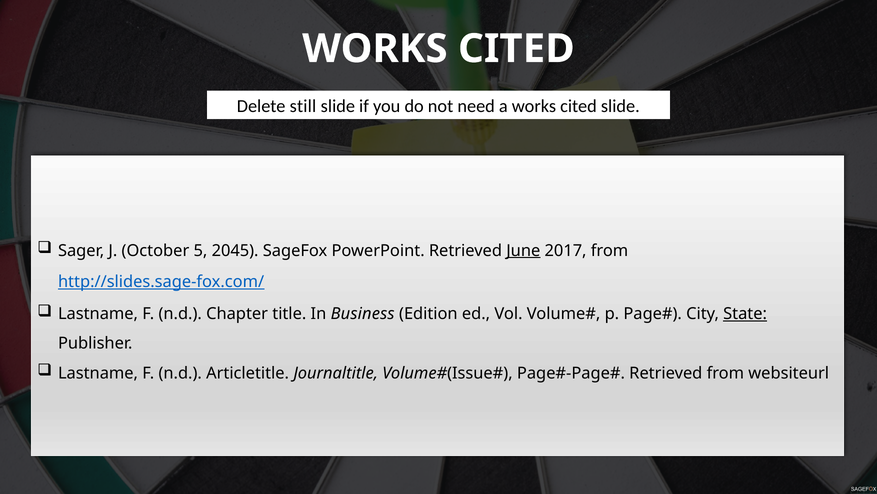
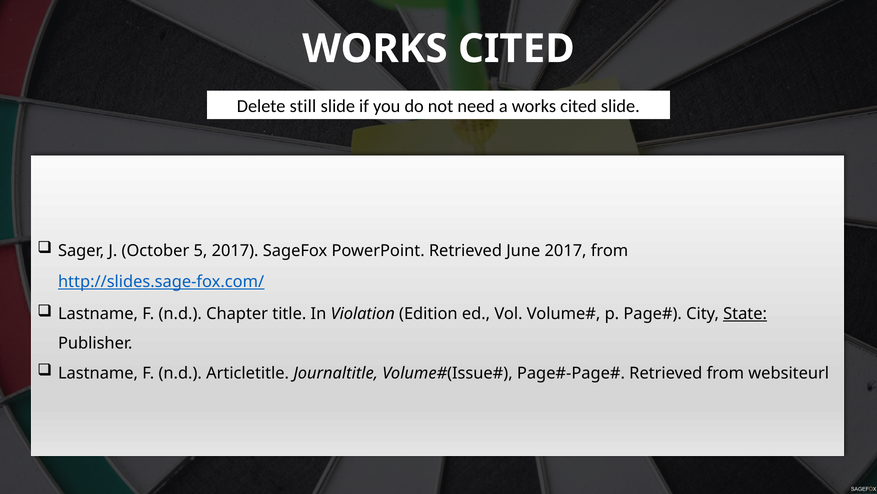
5 2045: 2045 -> 2017
June underline: present -> none
Business: Business -> Violation
